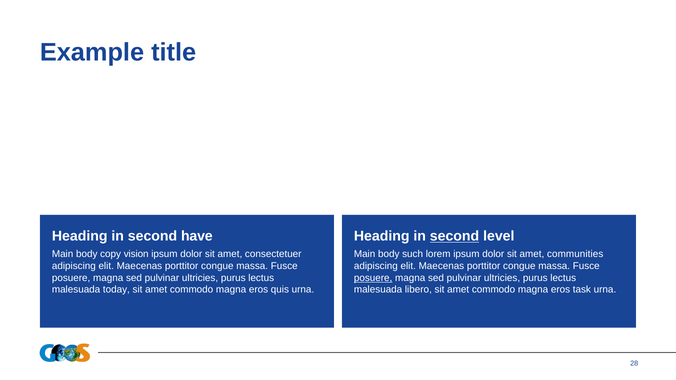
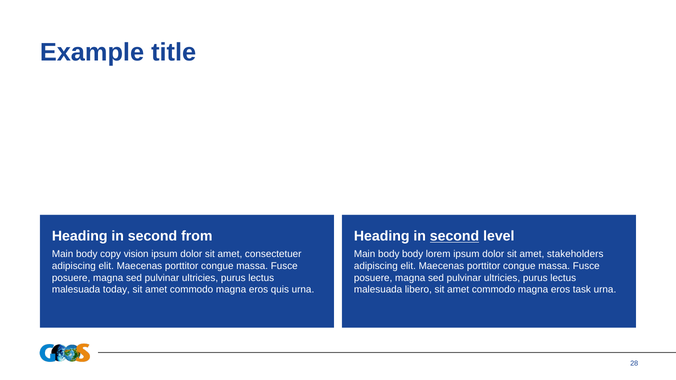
have: have -> from
body such: such -> body
communities: communities -> stakeholders
posuere at (373, 278) underline: present -> none
